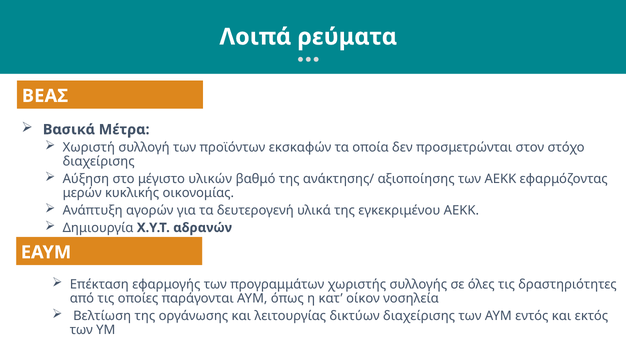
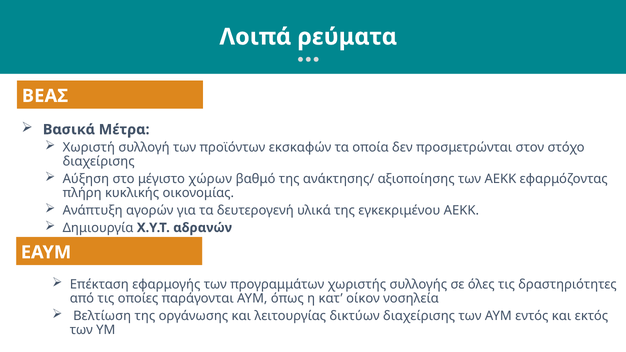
υλικών: υλικών -> χώρων
μερών: μερών -> πλήρη
